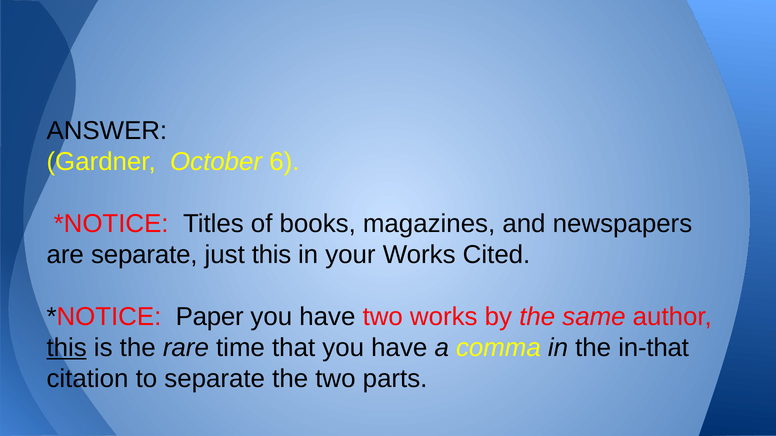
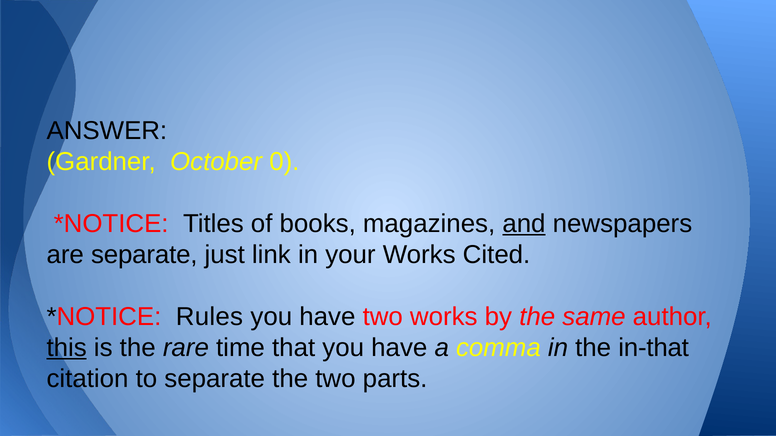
6: 6 -> 0
and underline: none -> present
just this: this -> link
Paper: Paper -> Rules
